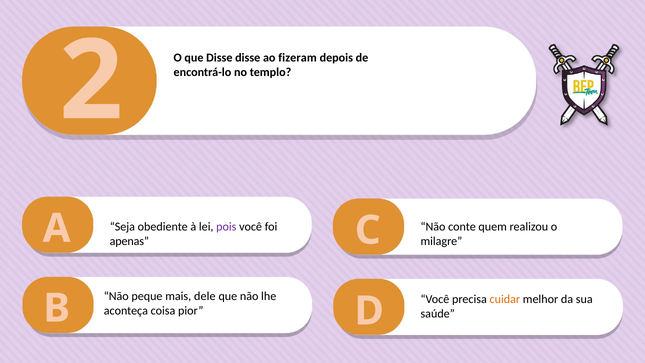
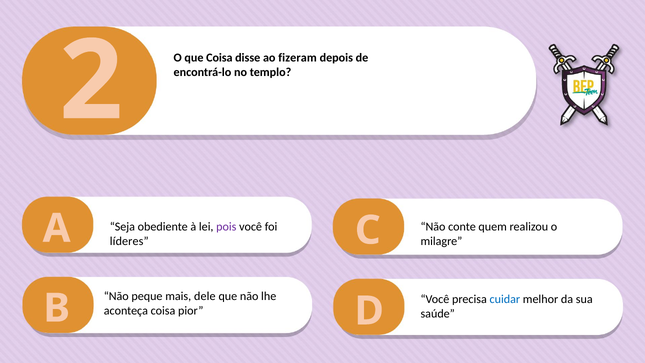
que Disse: Disse -> Coisa
apenas: apenas -> líderes
cuidar colour: orange -> blue
